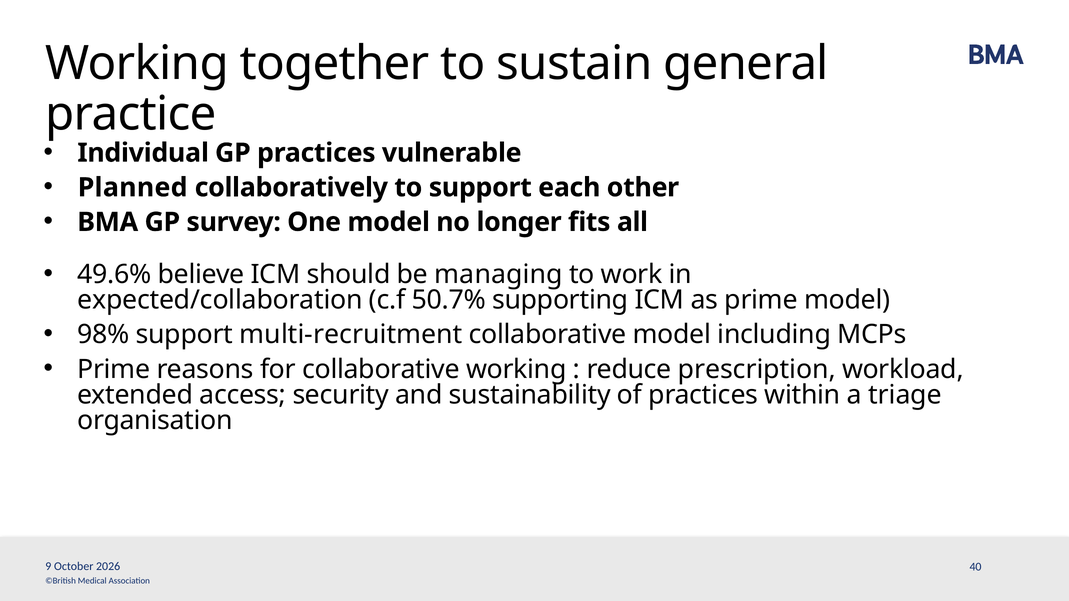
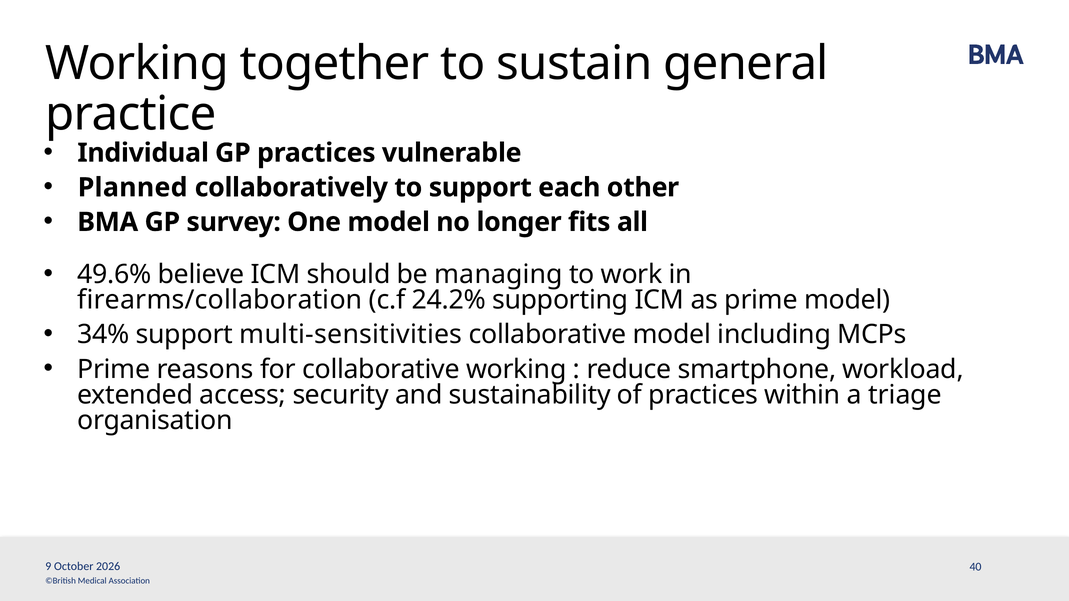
expected/collaboration: expected/collaboration -> firearms/collaboration
50.7%: 50.7% -> 24.2%
98%: 98% -> 34%
multi-recruitment: multi-recruitment -> multi-sensitivities
prescription: prescription -> smartphone
